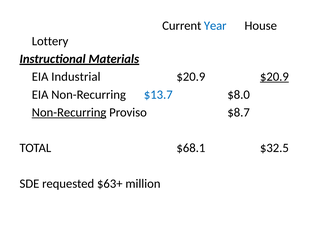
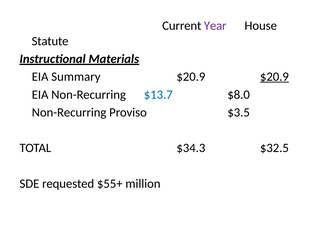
Year colour: blue -> purple
Lottery: Lottery -> Statute
Industrial: Industrial -> Summary
Non-Recurring at (69, 112) underline: present -> none
$8.7: $8.7 -> $3.5
$68.1: $68.1 -> $34.3
$63+: $63+ -> $55+
